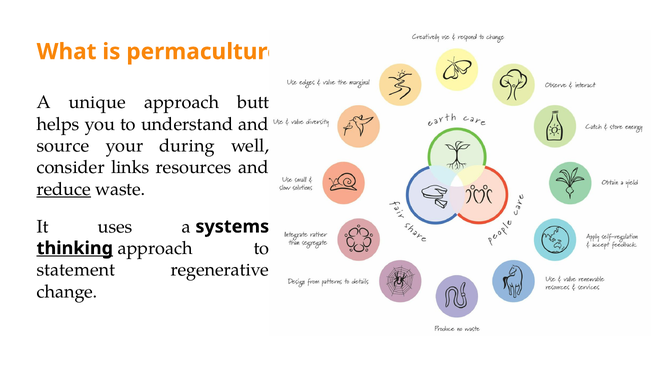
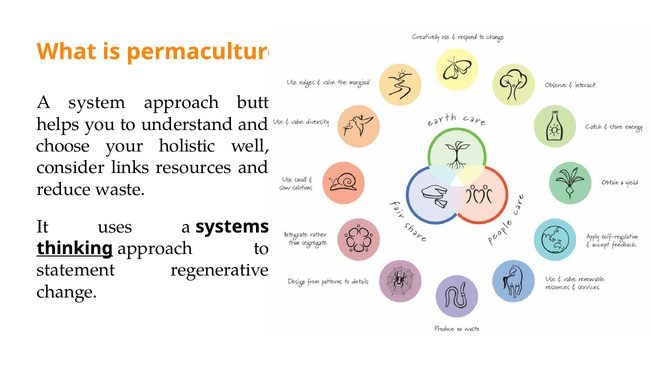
unique: unique -> system
source: source -> choose
during: during -> holistic
reduce underline: present -> none
